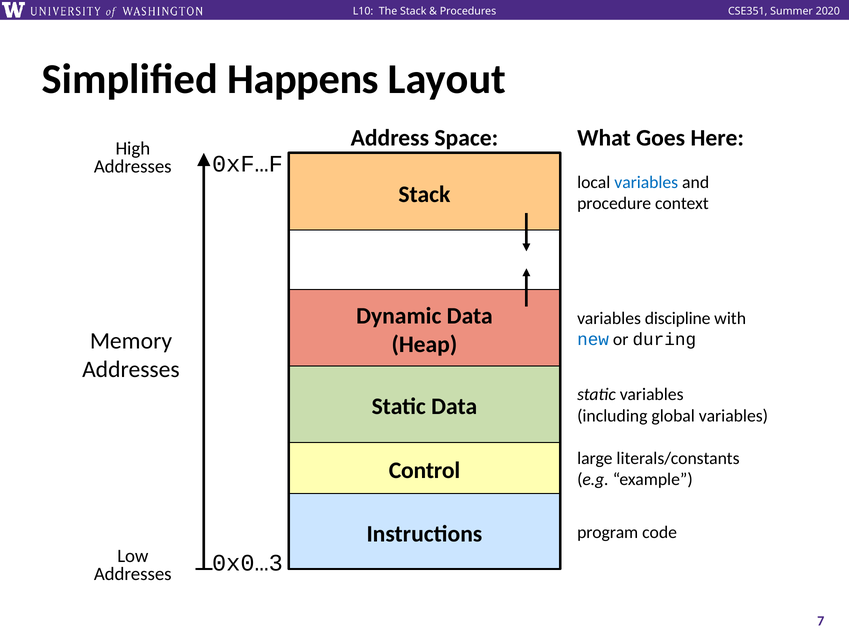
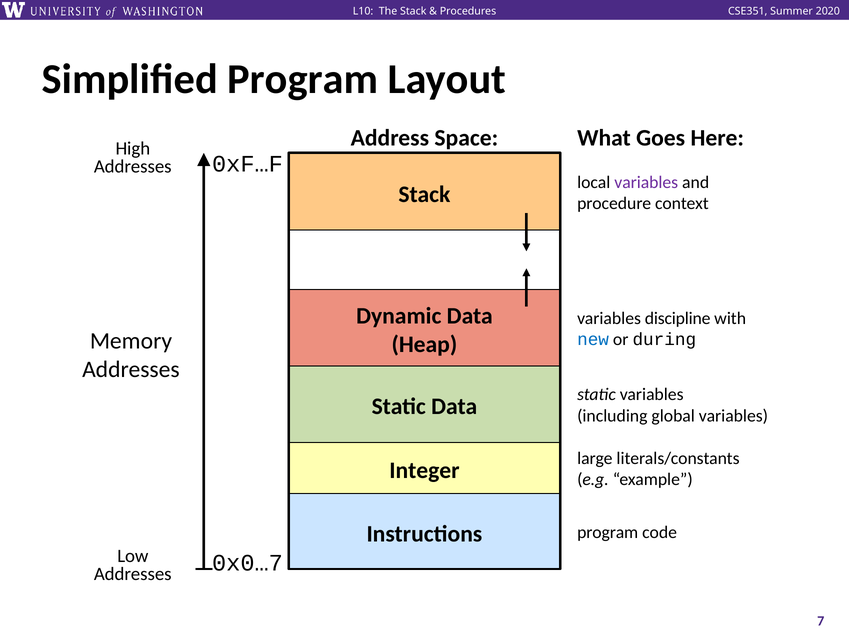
Simplified Happens: Happens -> Program
variables at (646, 182) colour: blue -> purple
Control: Control -> Integer
0x0…3: 0x0…3 -> 0x0…7
